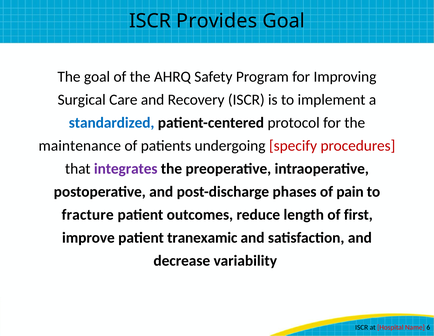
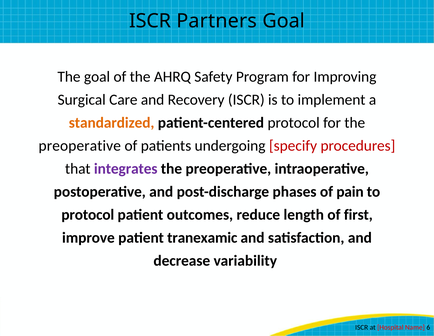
Provides: Provides -> Partners
standardized colour: blue -> orange
maintenance at (80, 145): maintenance -> preoperative
fracture at (88, 214): fracture -> protocol
